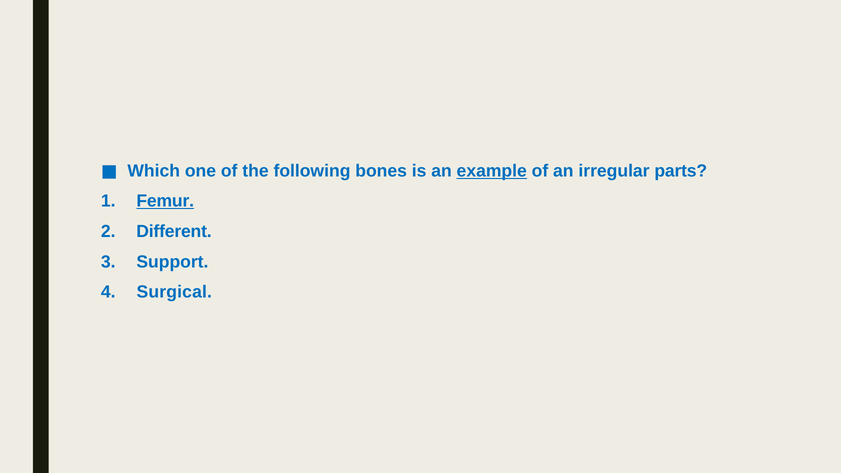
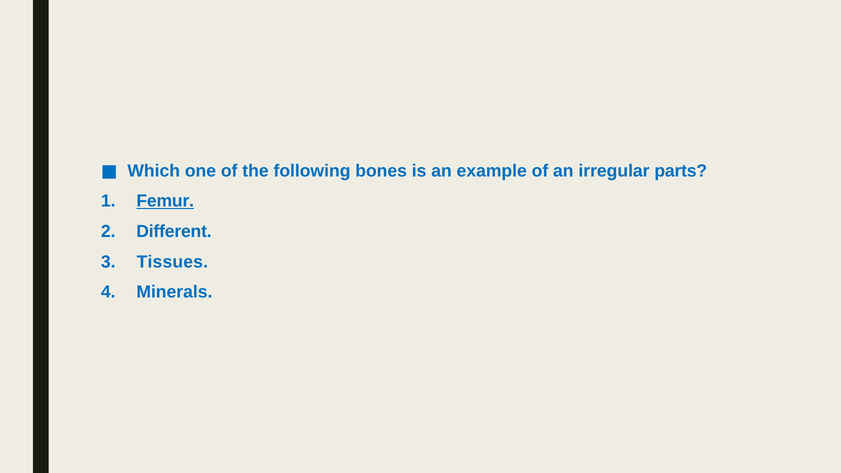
example underline: present -> none
Support: Support -> Tissues
Surgical: Surgical -> Minerals
